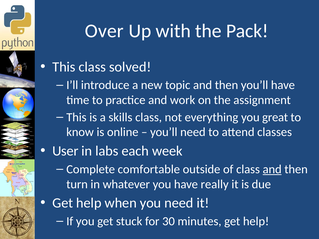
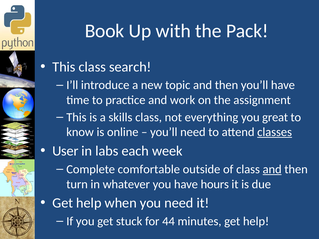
Over: Over -> Book
solved: solved -> search
classes underline: none -> present
really: really -> hours
30: 30 -> 44
